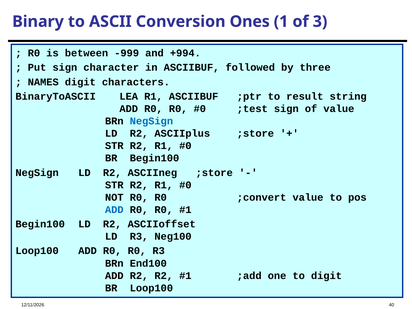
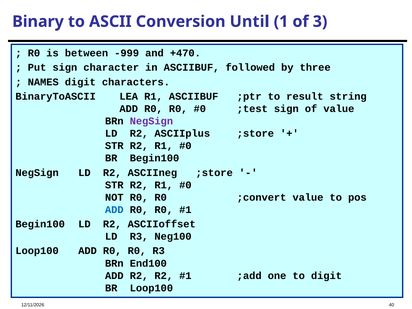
Ones: Ones -> Until
+994: +994 -> +470
NegSign at (151, 121) colour: blue -> purple
